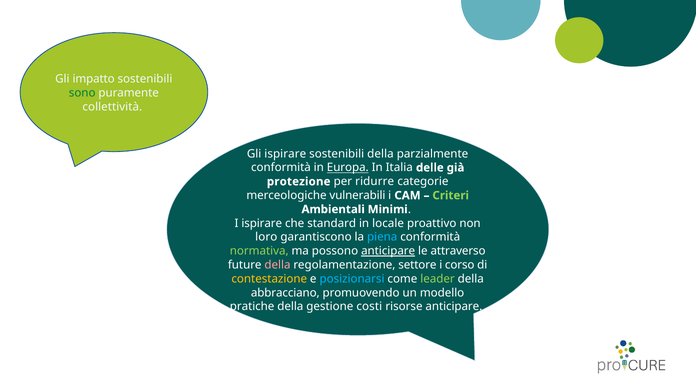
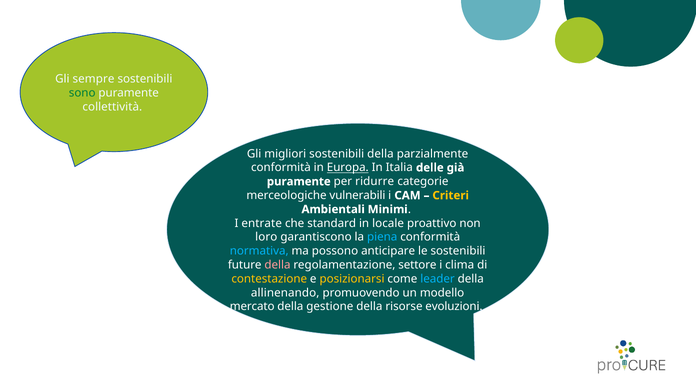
impatto: impatto -> sempre
Gli ispirare: ispirare -> migliori
protezione at (299, 182): protezione -> puramente
Criteri colour: light green -> yellow
I ispirare: ispirare -> entrate
normativa colour: light green -> light blue
anticipare at (388, 251) underline: present -> none
le attraverso: attraverso -> sostenibili
corso: corso -> clima
posizionarsi colour: light blue -> yellow
leader colour: light green -> light blue
abbracciano: abbracciano -> allinenando
pratiche: pratiche -> mercato
gestione costi: costi -> della
risorse anticipare: anticipare -> evoluzioni
